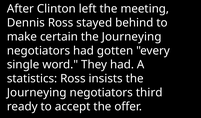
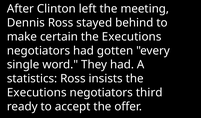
certain the Journeying: Journeying -> Executions
Journeying at (37, 92): Journeying -> Executions
